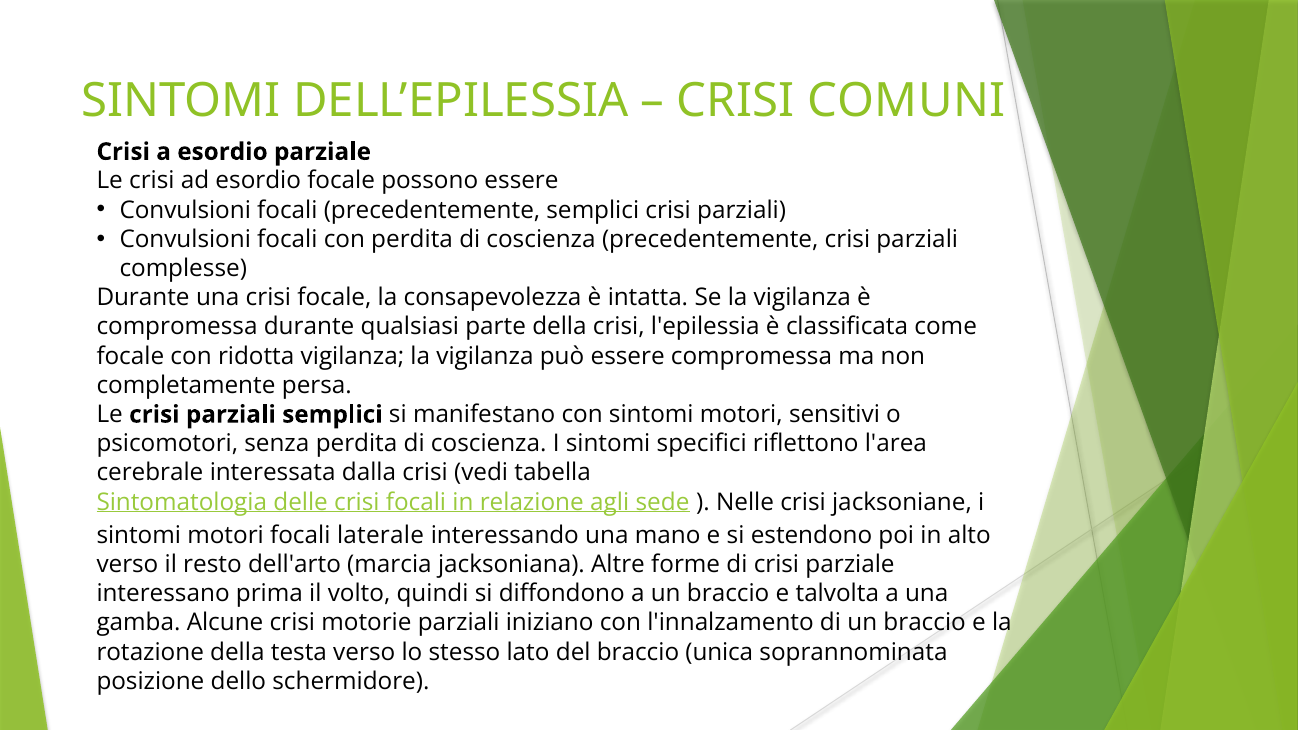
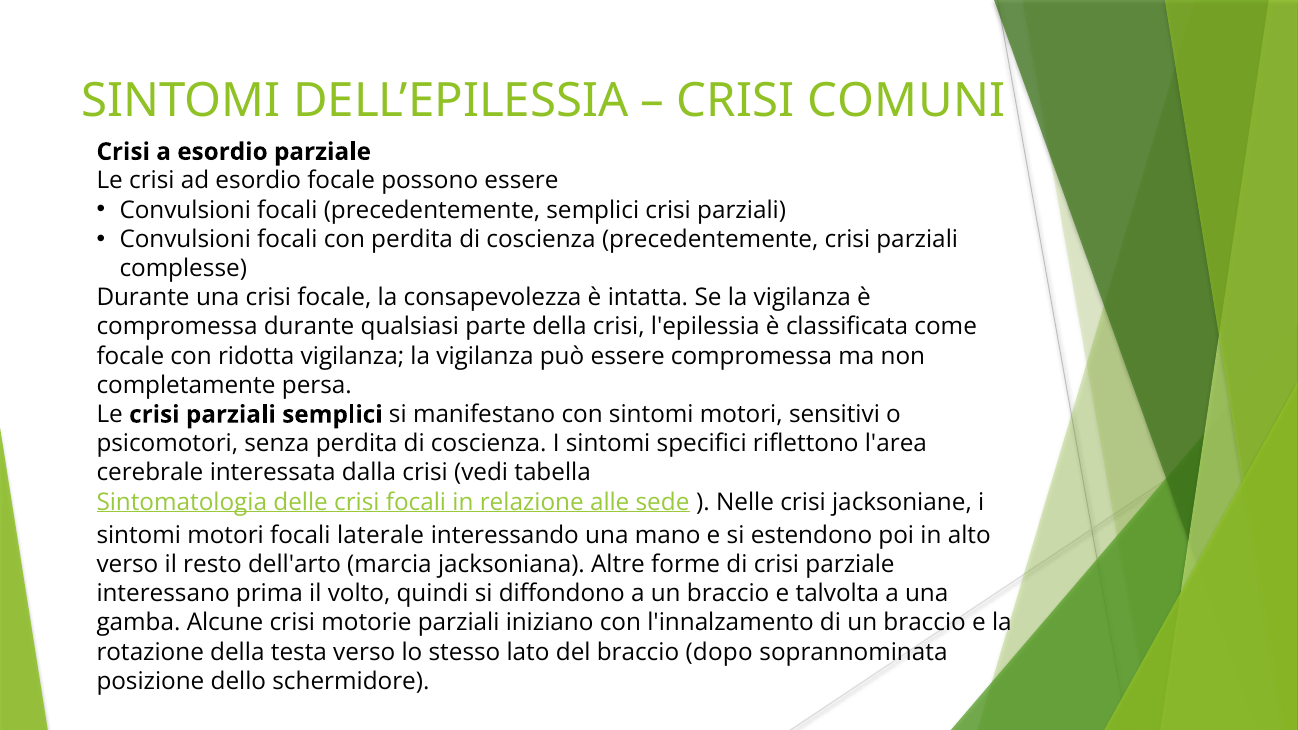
agli: agli -> alle
unica: unica -> dopo
